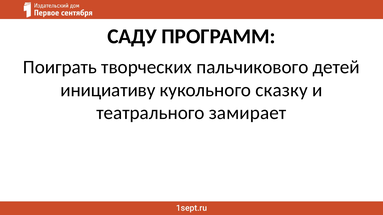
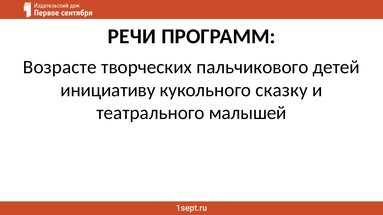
САДУ: САДУ -> РЕЧИ
Поиграть: Поиграть -> Возрасте
замирает: замирает -> малышей
